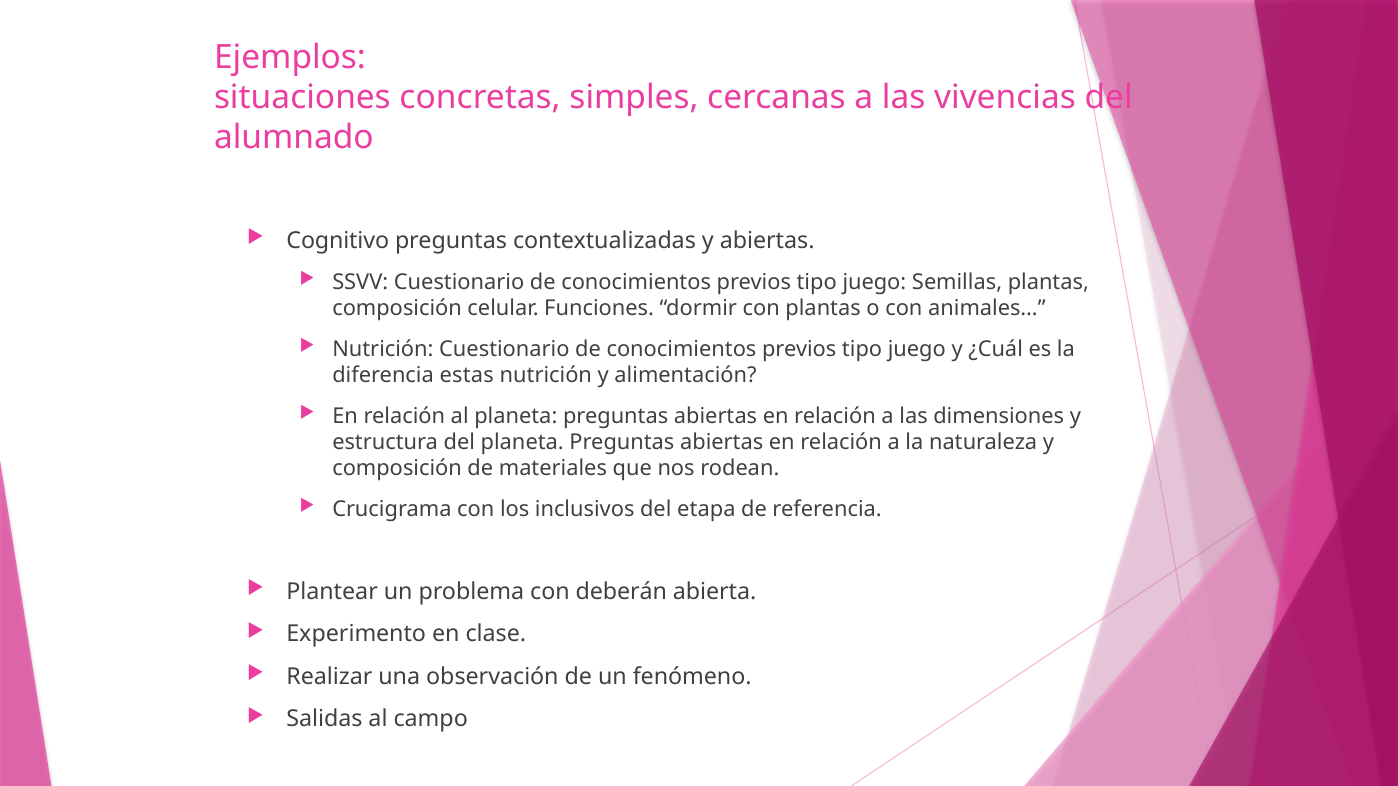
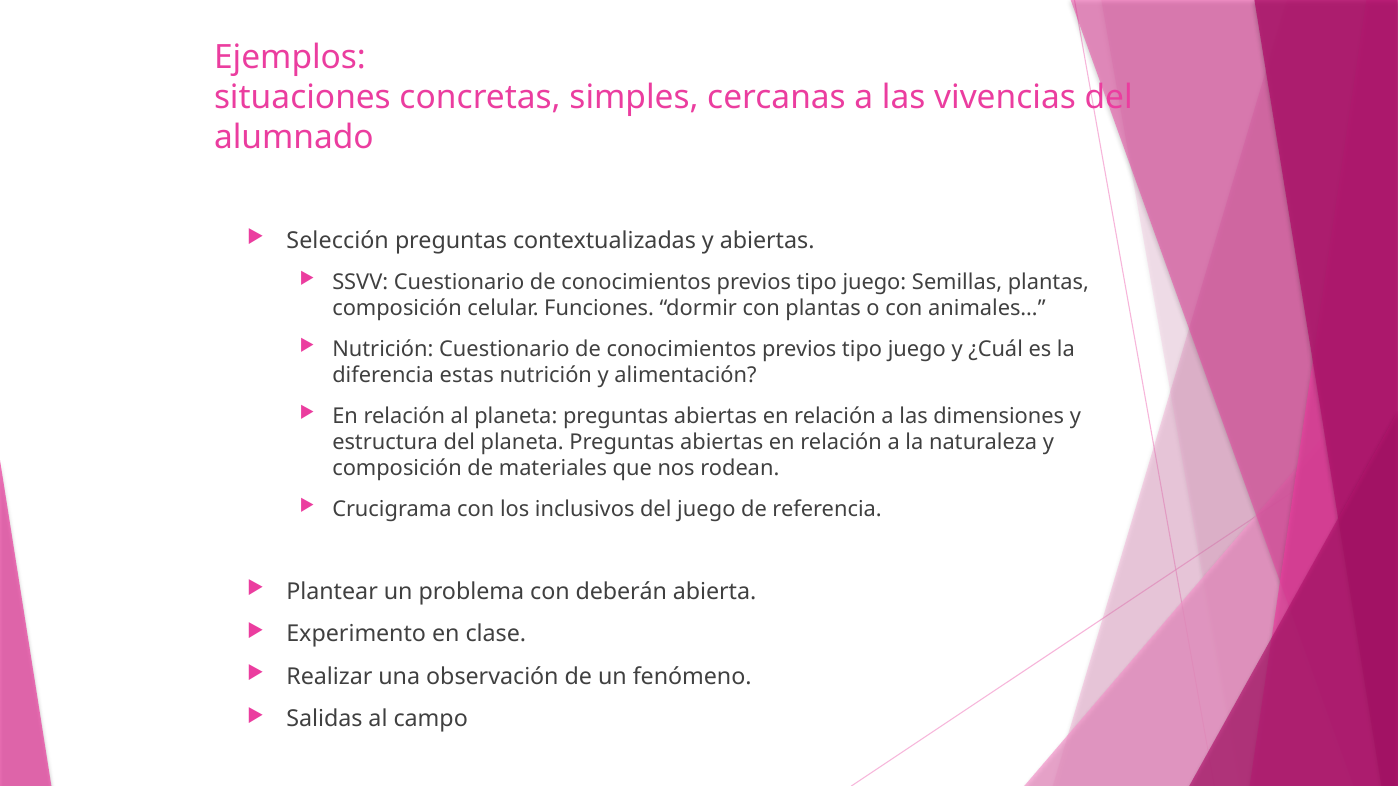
Cognitivo: Cognitivo -> Selección
del etapa: etapa -> juego
